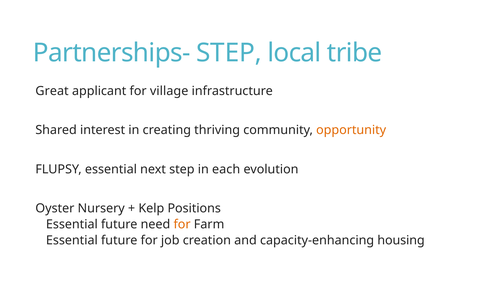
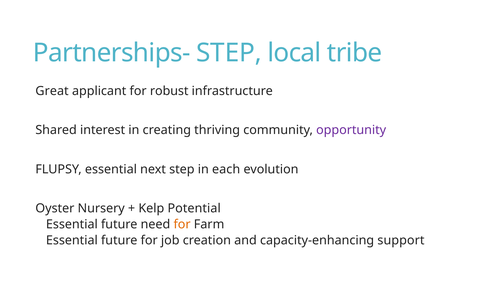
village: village -> robust
opportunity colour: orange -> purple
Positions: Positions -> Potential
housing: housing -> support
